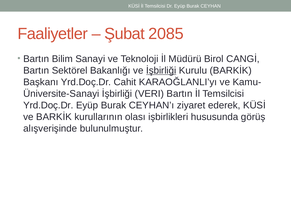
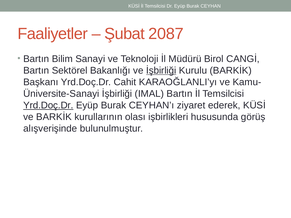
2085: 2085 -> 2087
VERI: VERI -> IMAL
Yrd.Doç.Dr at (48, 105) underline: none -> present
